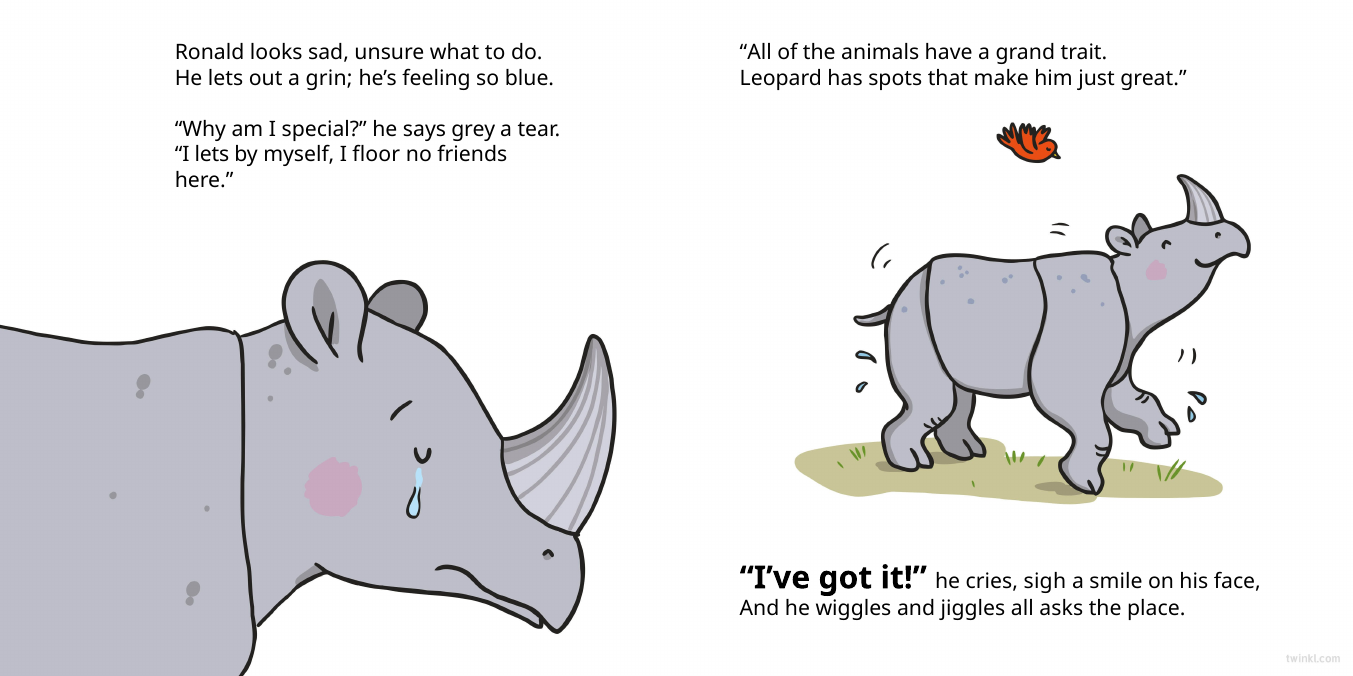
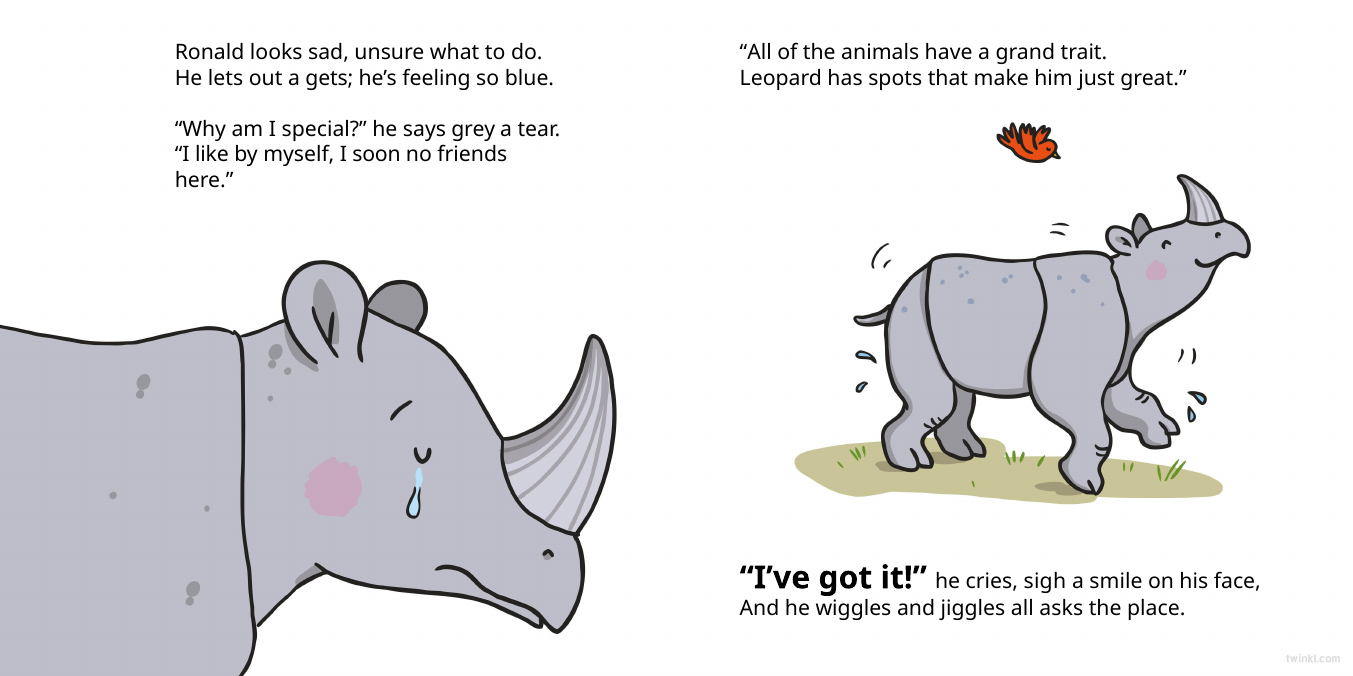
grin: grin -> gets
I lets: lets -> like
floor: floor -> soon
